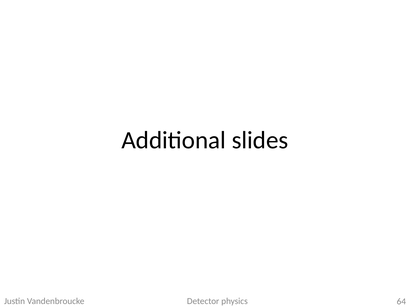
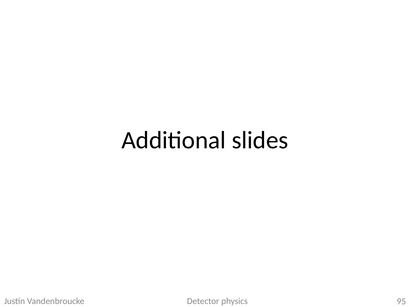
64: 64 -> 95
